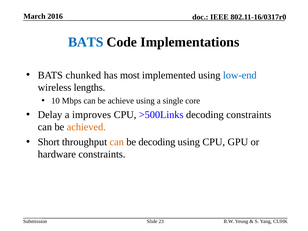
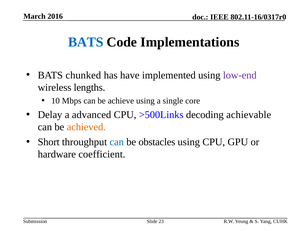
most: most -> have
low-end colour: blue -> purple
improves: improves -> advanced
decoding constraints: constraints -> achievable
can at (117, 142) colour: orange -> blue
be decoding: decoding -> obstacles
hardware constraints: constraints -> coefficient
